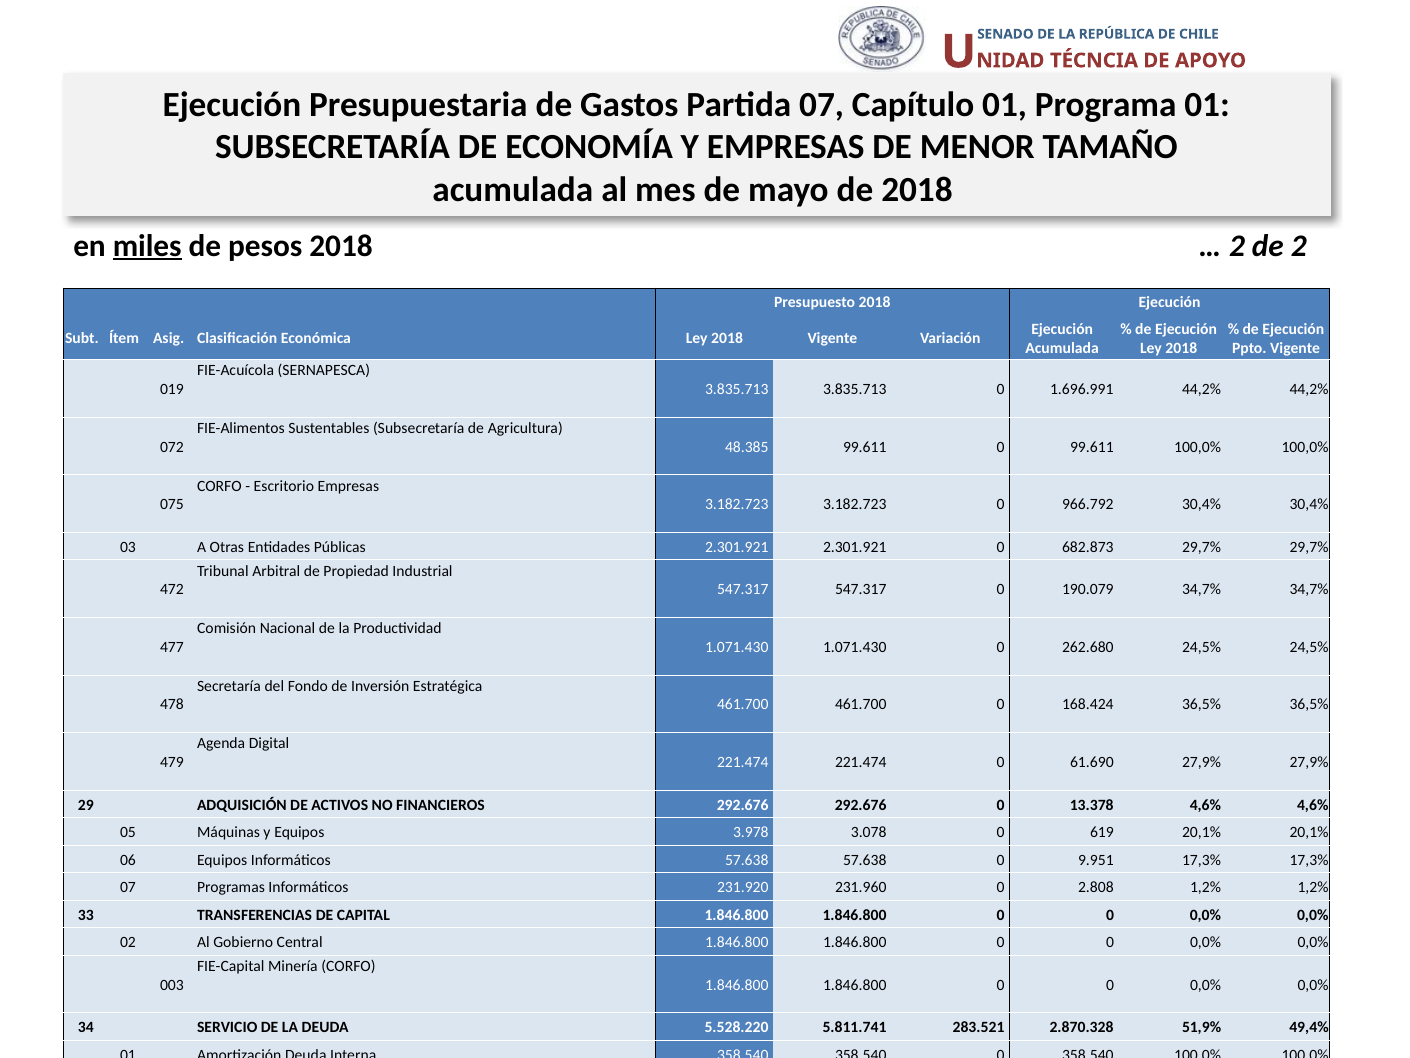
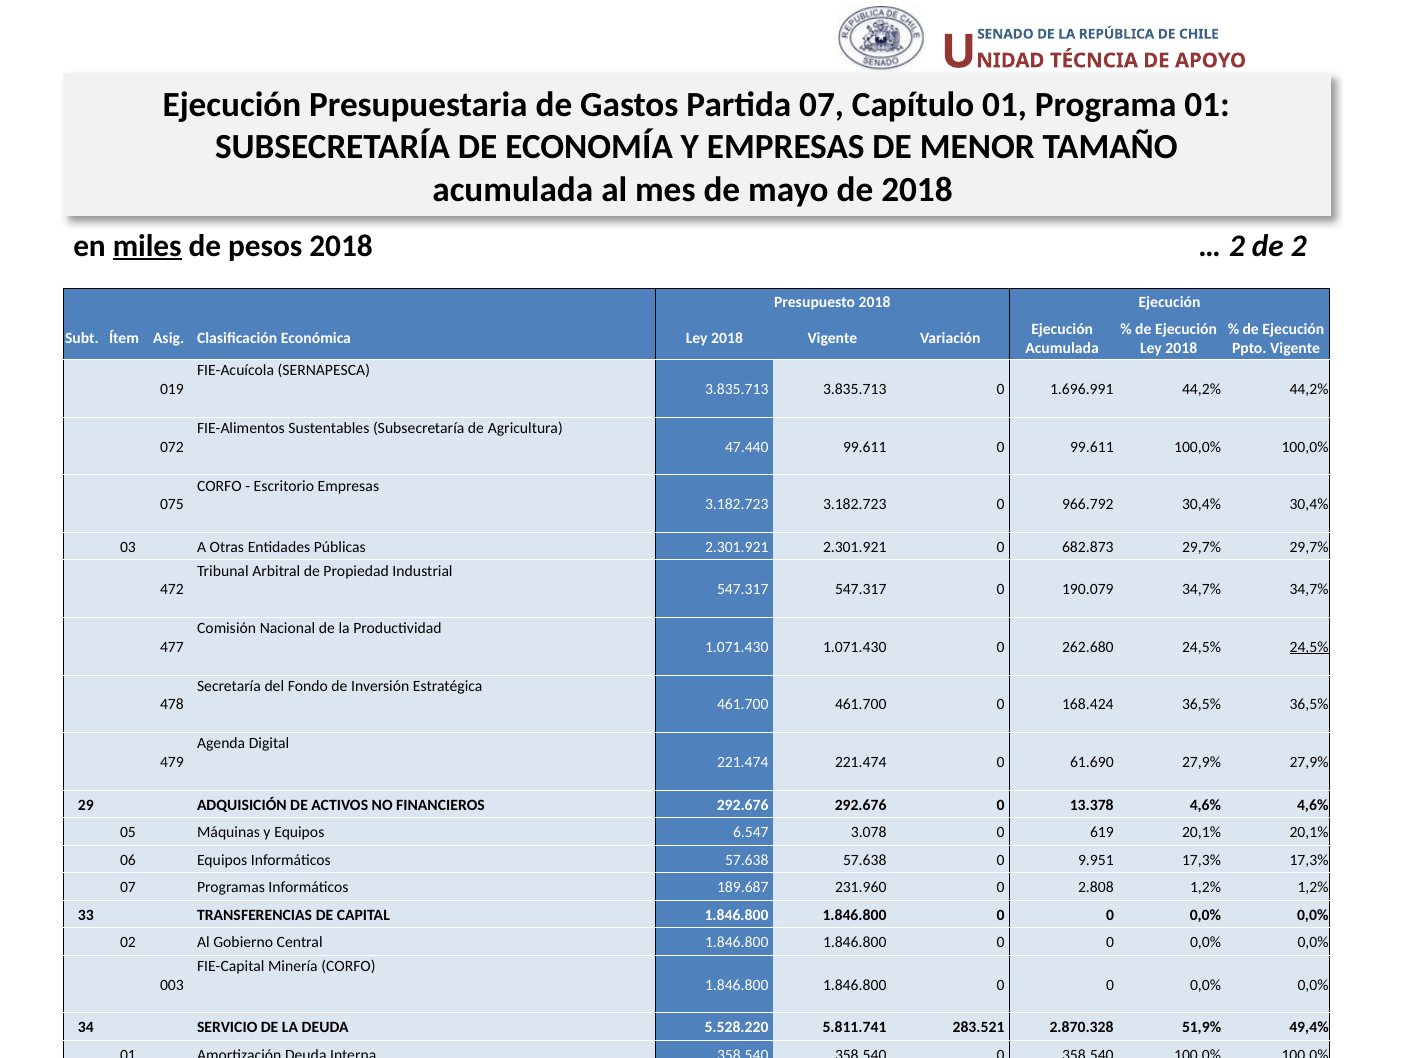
48.385: 48.385 -> 47.440
24,5% at (1309, 647) underline: none -> present
3.978: 3.978 -> 6.547
231.920: 231.920 -> 189.687
